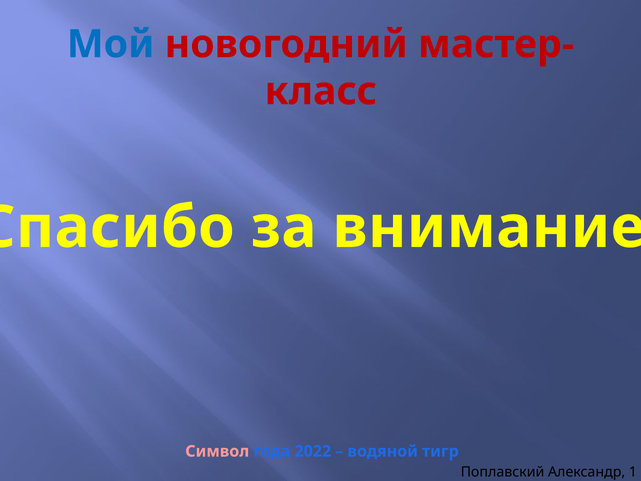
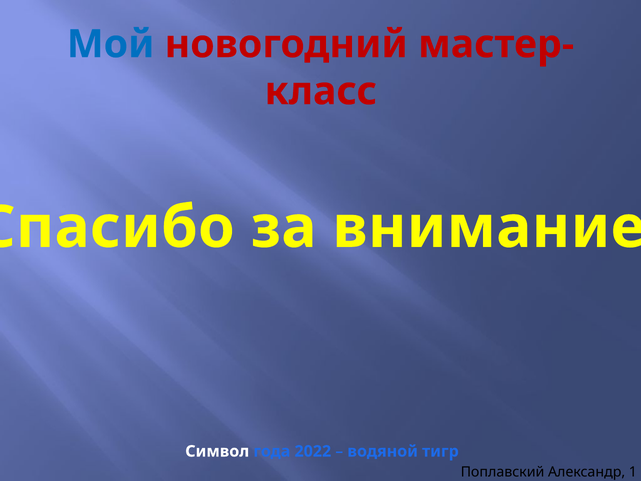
Символ colour: pink -> white
